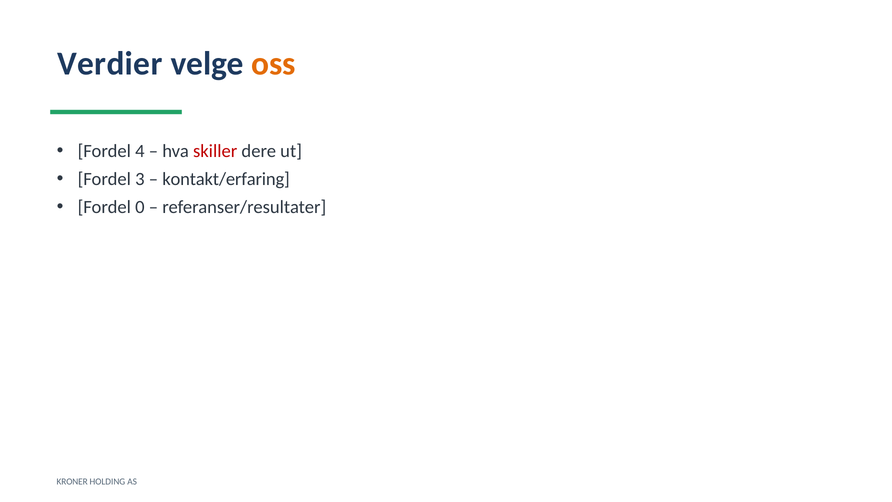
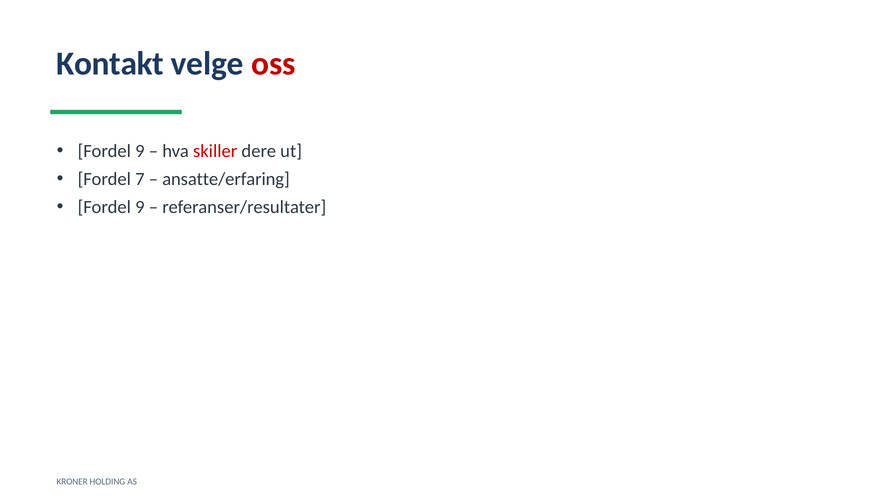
Verdier: Verdier -> Kontakt
oss colour: orange -> red
4 at (140, 151): 4 -> 9
3: 3 -> 7
kontakt/erfaring: kontakt/erfaring -> ansatte/erfaring
0 at (140, 207): 0 -> 9
